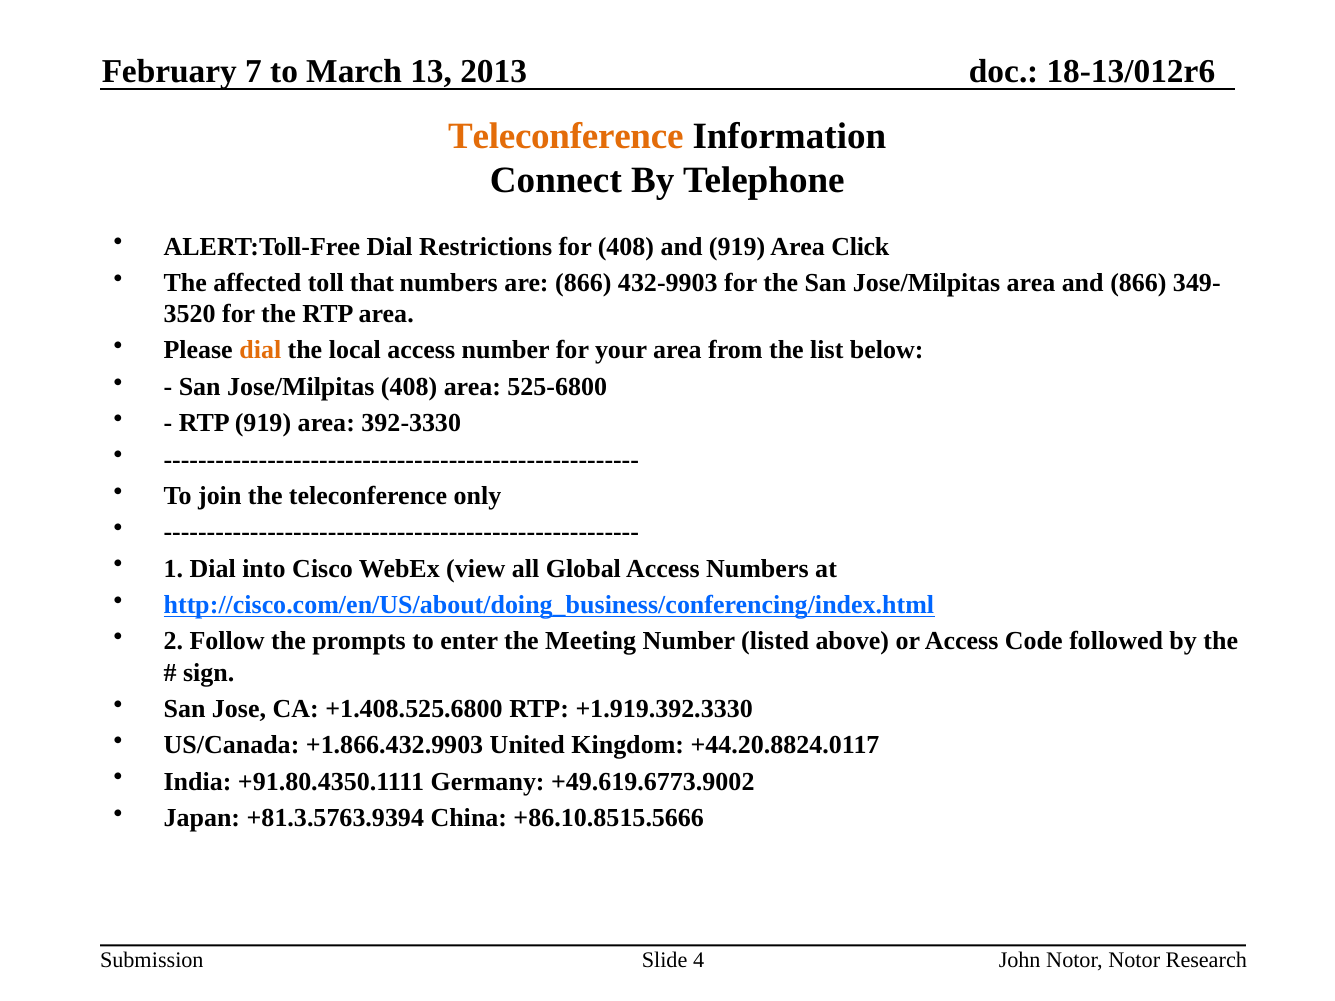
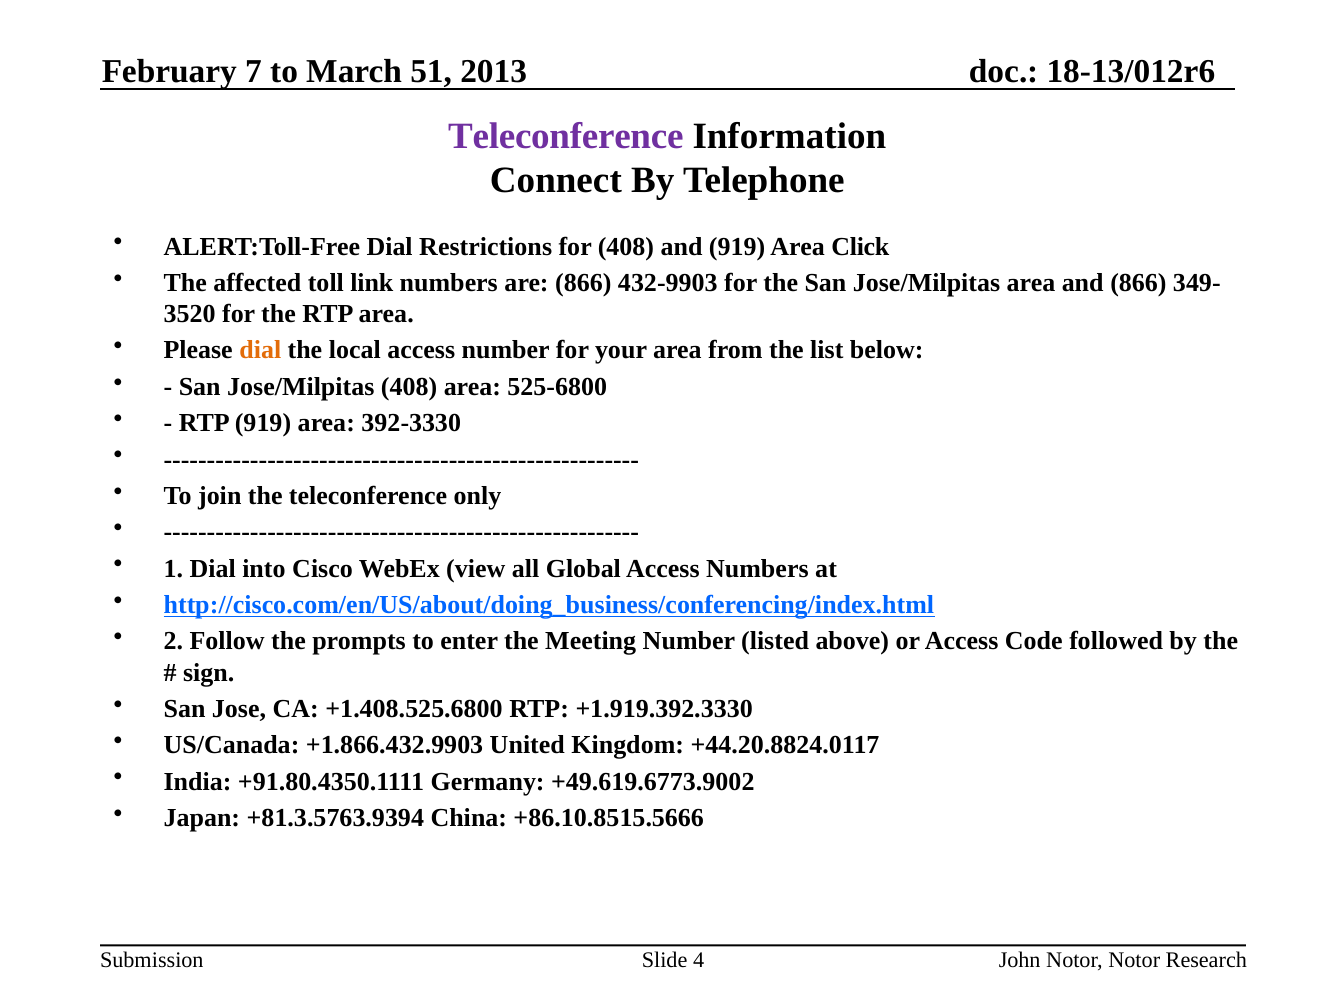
13: 13 -> 51
Teleconference at (566, 136) colour: orange -> purple
that: that -> link
